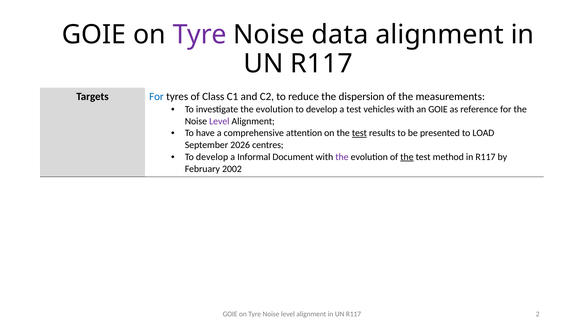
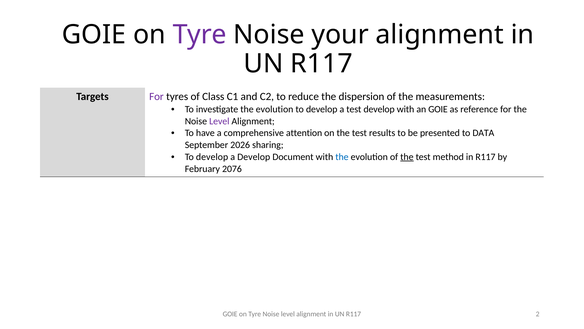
data: data -> your
For at (156, 96) colour: blue -> purple
test vehicles: vehicles -> develop
test at (359, 133) underline: present -> none
LOAD: LOAD -> DATA
centres: centres -> sharing
a Informal: Informal -> Develop
the at (342, 157) colour: purple -> blue
2002: 2002 -> 2076
